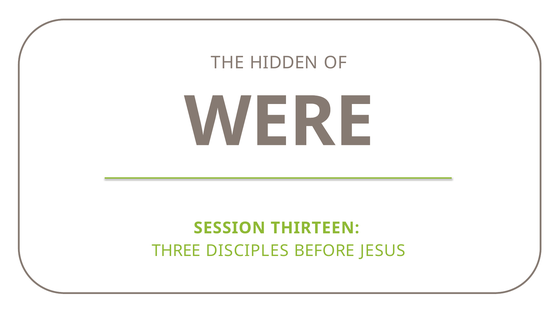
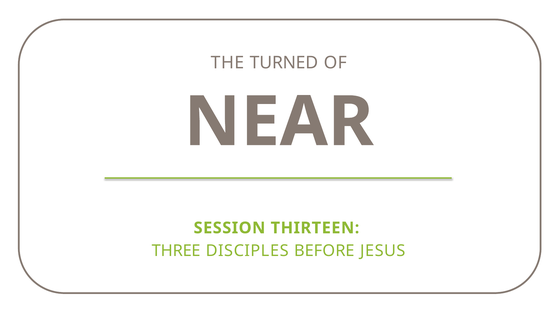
HIDDEN: HIDDEN -> TURNED
WERE: WERE -> NEAR
